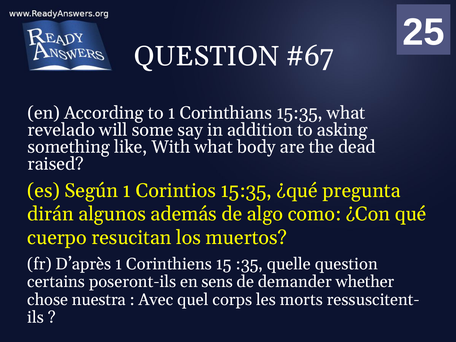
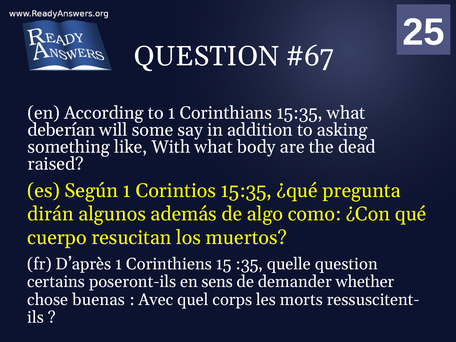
revelado: revelado -> deberían
nuestra: nuestra -> buenas
